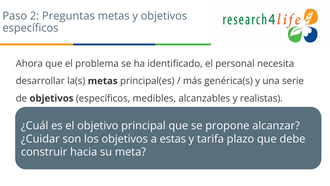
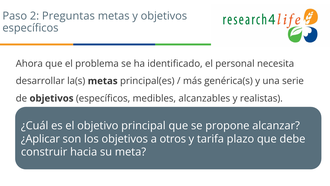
¿Cuidar: ¿Cuidar -> ¿Aplicar
estas: estas -> otros
